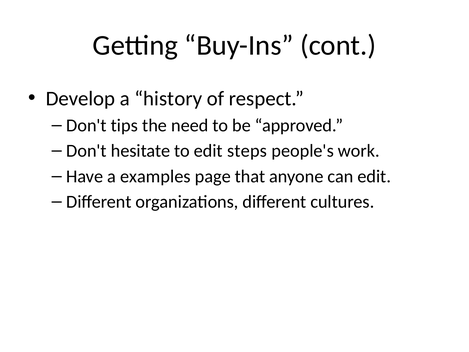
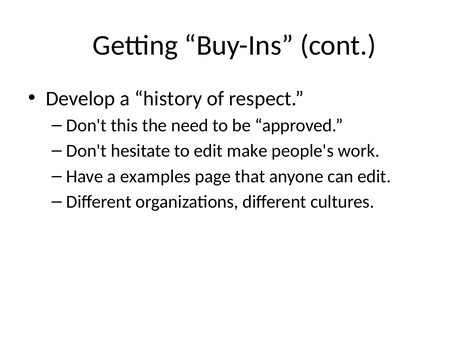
tips: tips -> this
steps: steps -> make
